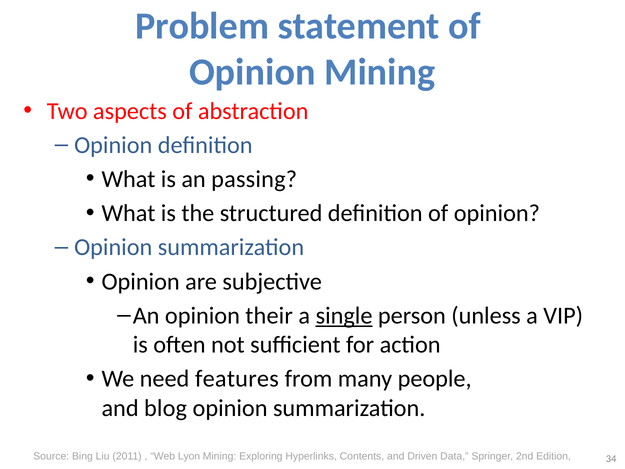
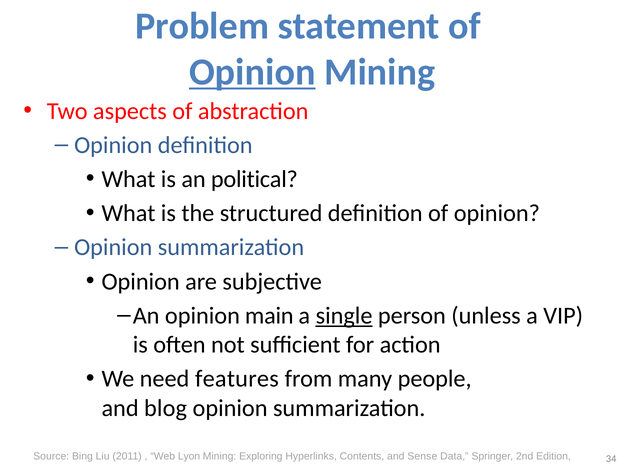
Opinion at (252, 72) underline: none -> present
passing: passing -> political
their: their -> main
Driven: Driven -> Sense
